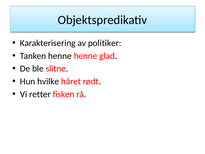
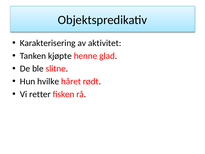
politiker: politiker -> aktivitet
Tanken henne: henne -> kjøpte
